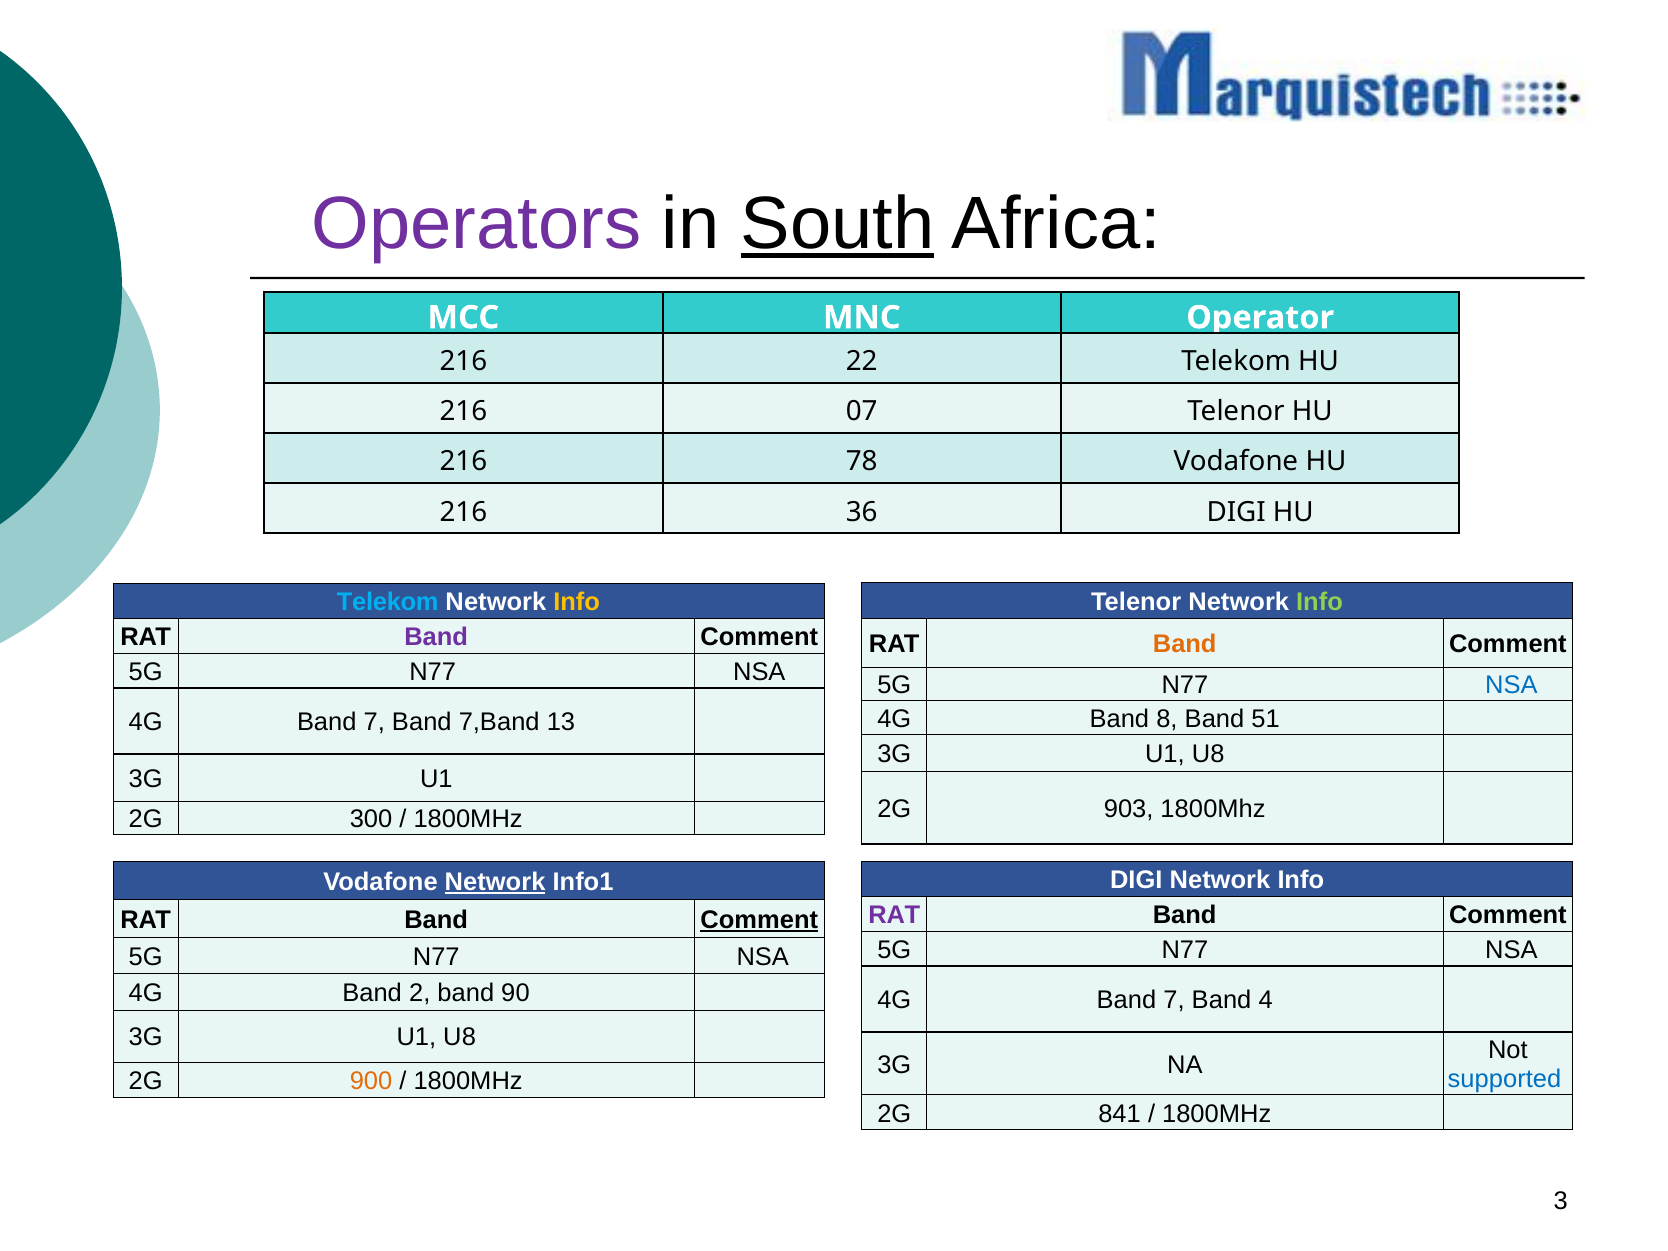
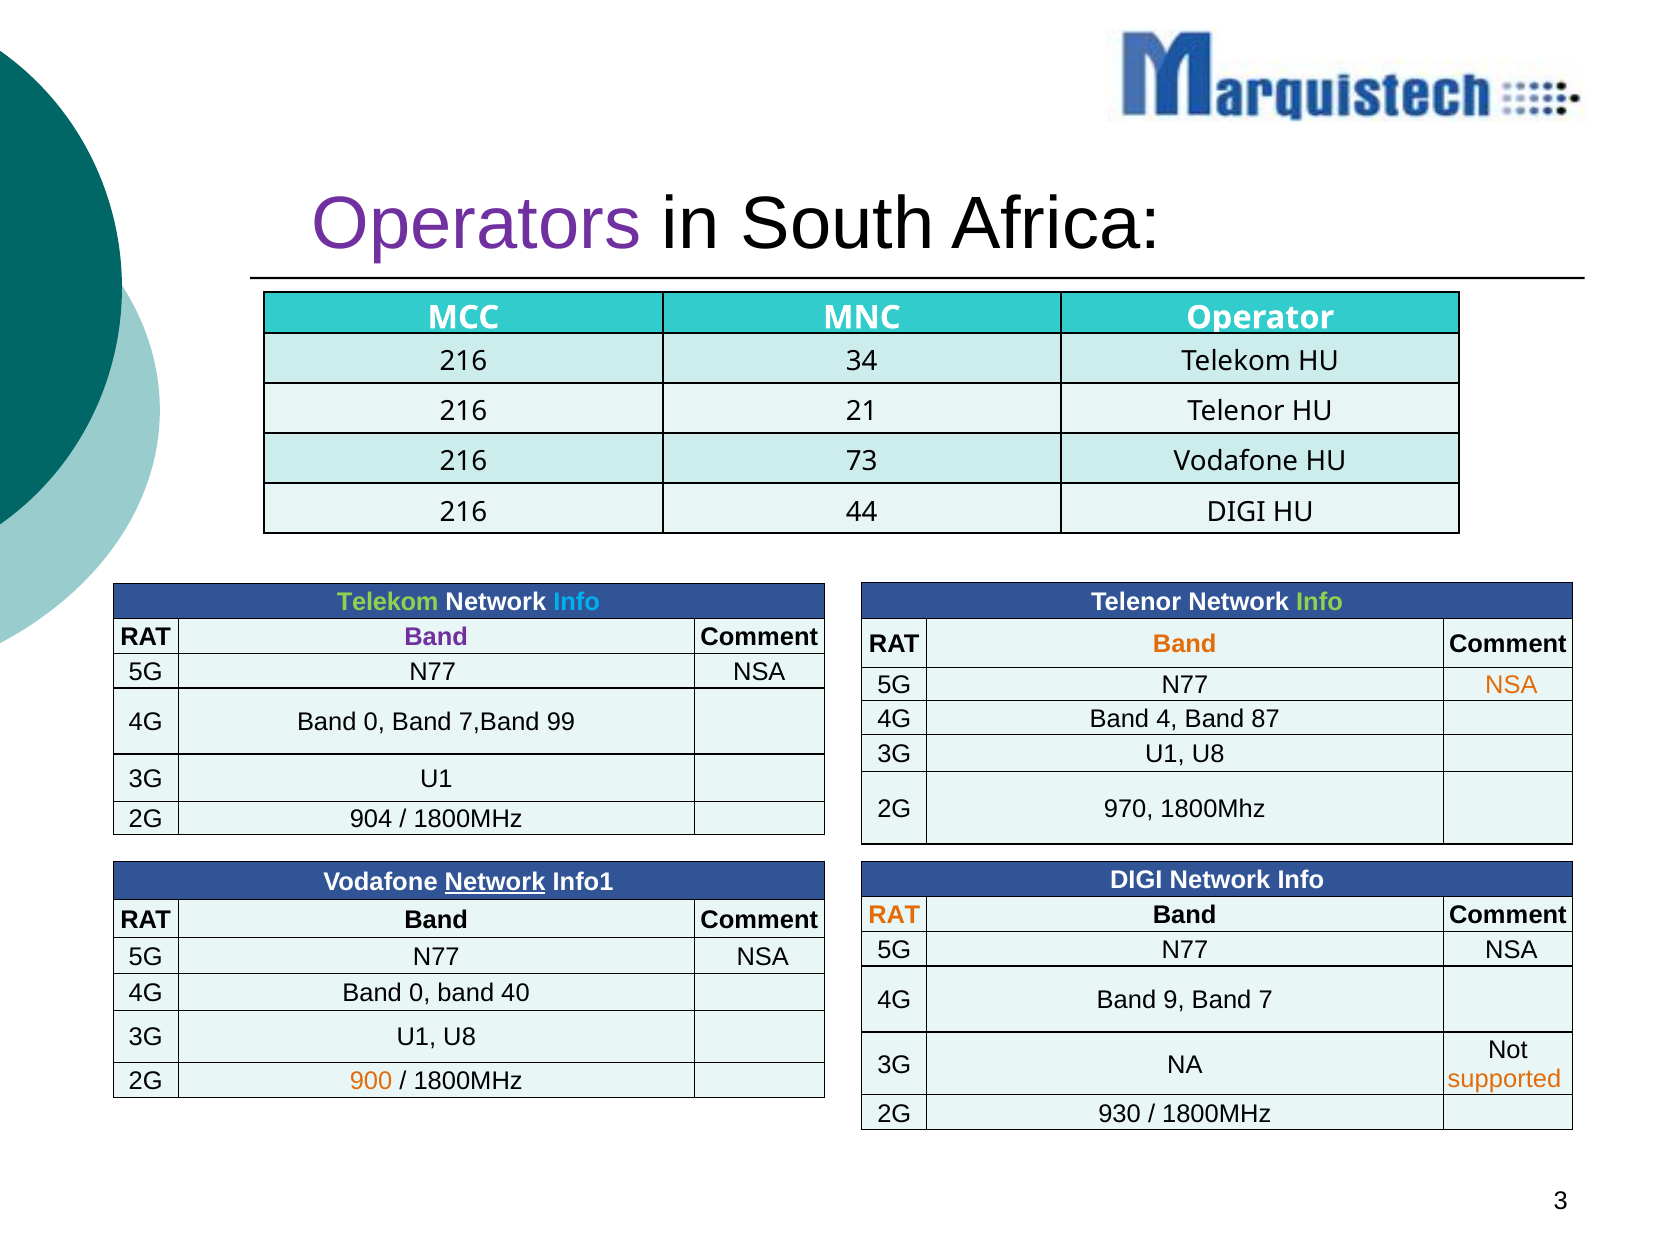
South underline: present -> none
22: 22 -> 34
07: 07 -> 21
78: 78 -> 73
36: 36 -> 44
Telekom at (388, 602) colour: light blue -> light green
Info at (577, 602) colour: yellow -> light blue
NSA at (1511, 685) colour: blue -> orange
8: 8 -> 4
51: 51 -> 87
7 at (374, 722): 7 -> 0
13: 13 -> 99
903: 903 -> 970
300: 300 -> 904
RAT at (894, 915) colour: purple -> orange
Comment at (759, 920) underline: present -> none
2 at (420, 993): 2 -> 0
90: 90 -> 40
7 at (1174, 1000): 7 -> 9
4: 4 -> 7
supported colour: blue -> orange
841: 841 -> 930
